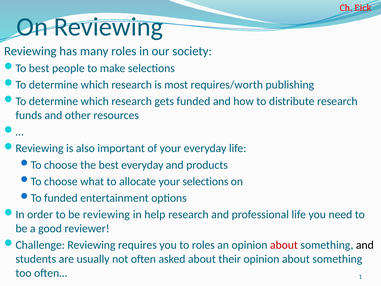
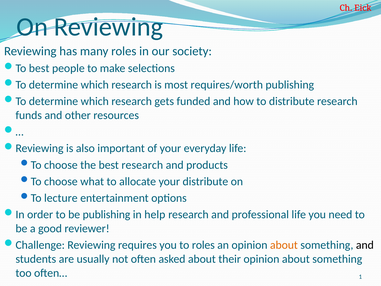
best everyday: everyday -> research
your selections: selections -> distribute
funded at (61, 198): funded -> lecture
be reviewing: reviewing -> publishing
about at (284, 245) colour: red -> orange
